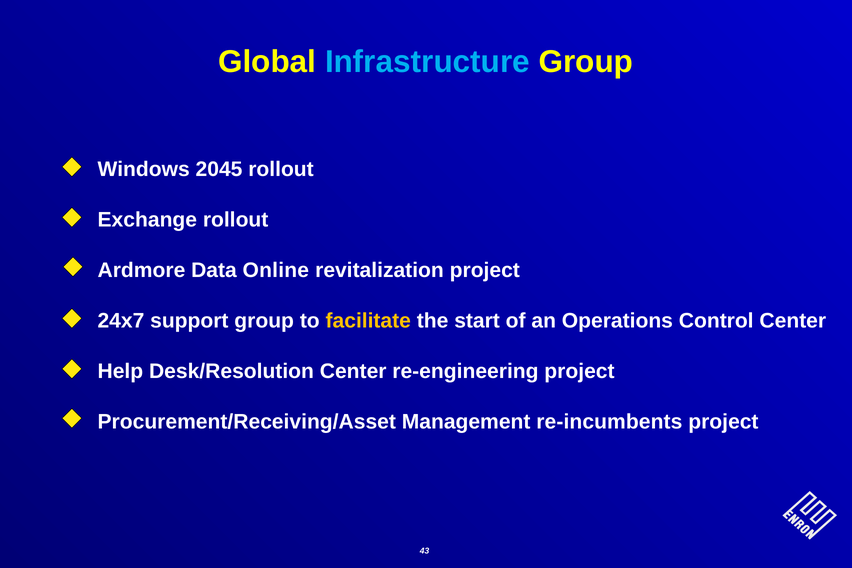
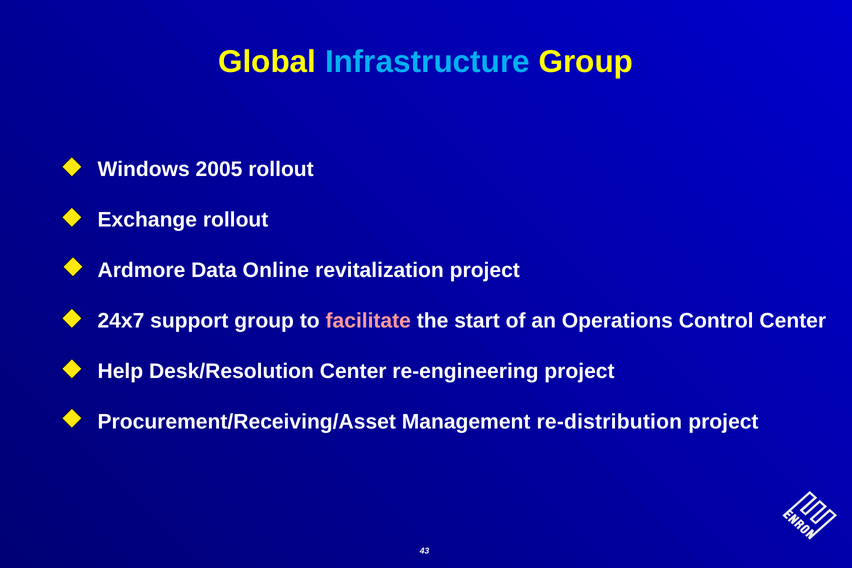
2045: 2045 -> 2005
facilitate colour: yellow -> pink
re-incumbents: re-incumbents -> re-distribution
